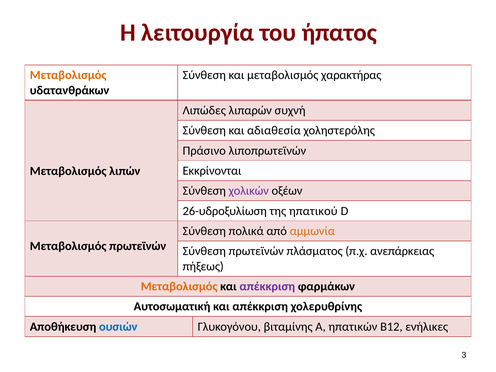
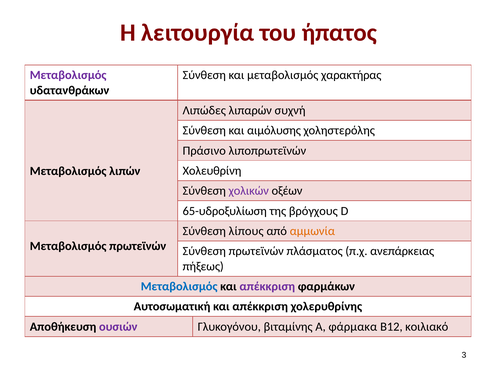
Μεταβολισμός at (68, 75) colour: orange -> purple
αδιαθεσία: αδιαθεσία -> αιμόλυσης
Εκκρίνονται: Εκκρίνονται -> Χολευθρίνη
26-υδροξυλίωση: 26-υδροξυλίωση -> 65-υδροξυλίωση
ηπατικού: ηπατικού -> βρόγχους
πολικά: πολικά -> λίπους
Μεταβολισμός at (179, 286) colour: orange -> blue
ουσιών colour: blue -> purple
ηπατικών: ηπατικών -> φάρμακα
ενήλικες: ενήλικες -> κοιλιακό
